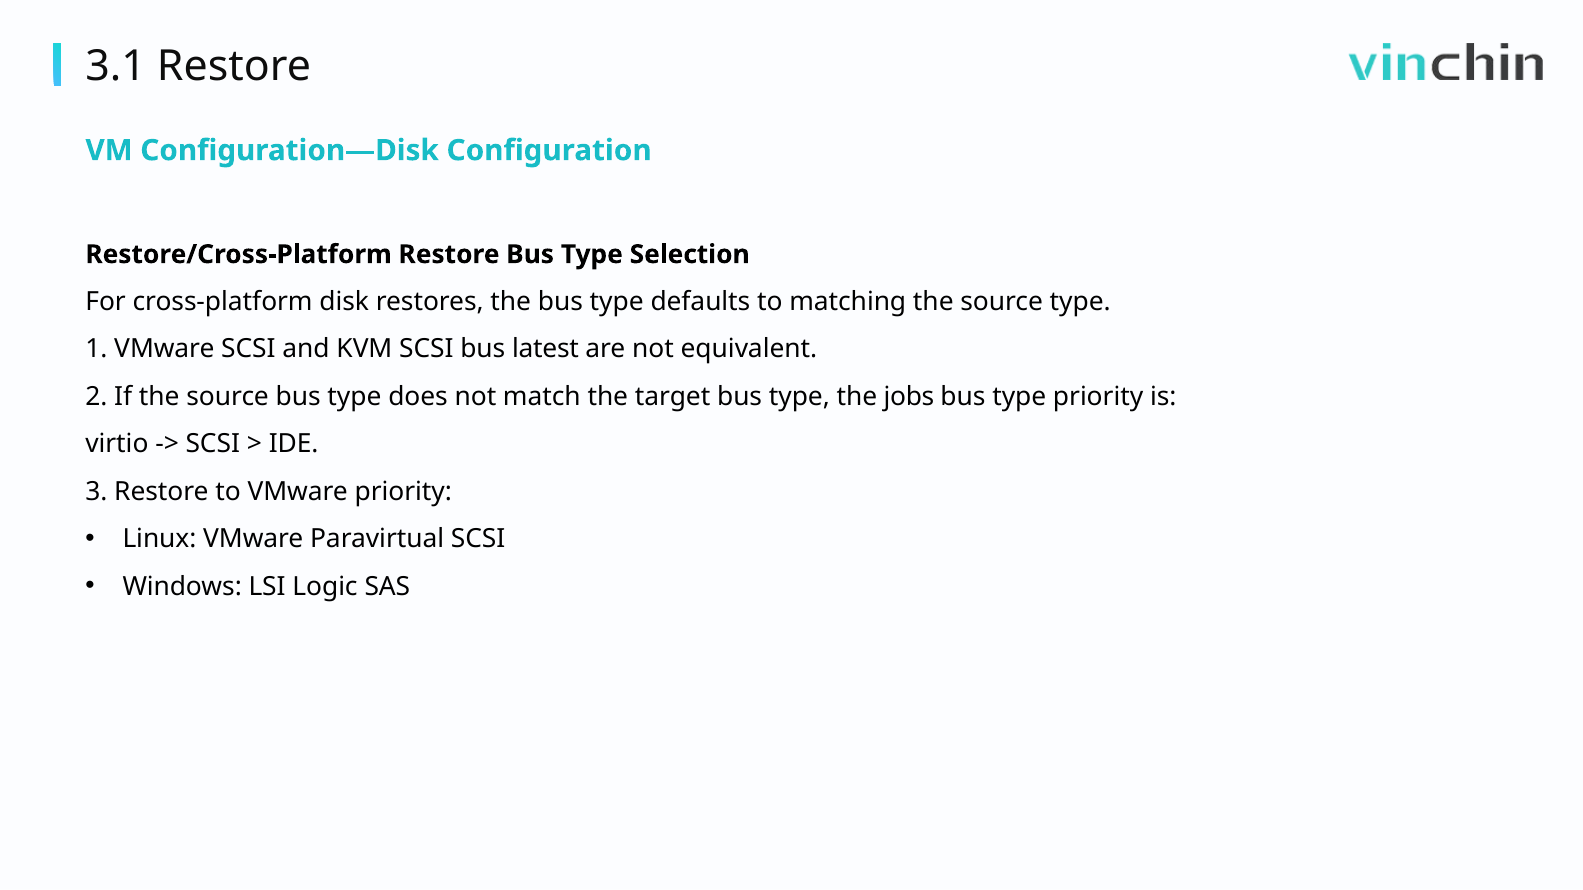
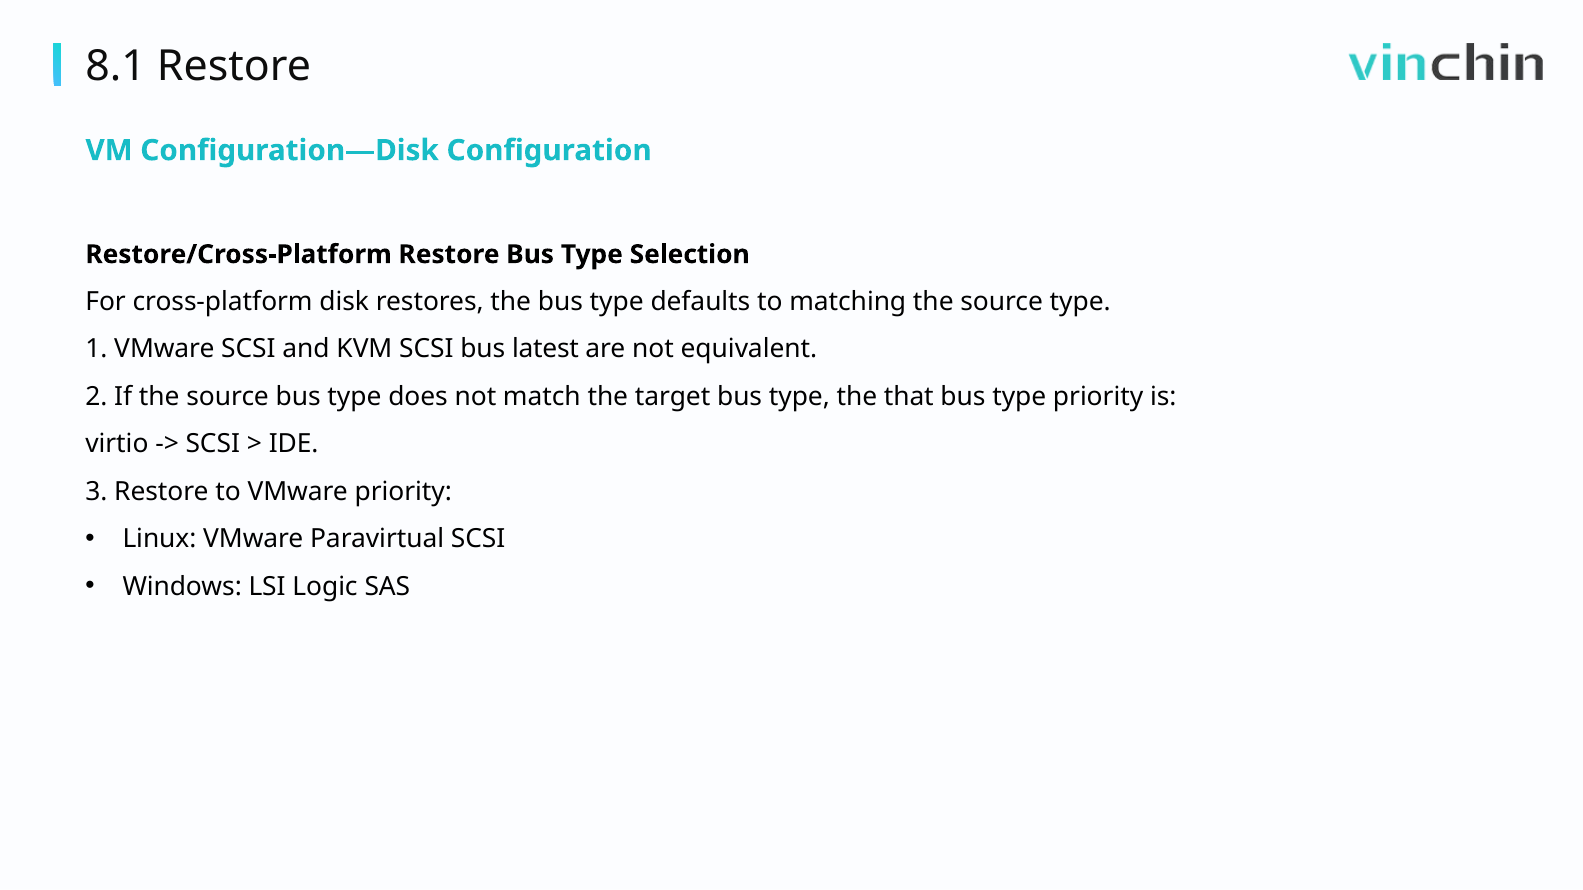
3.1: 3.1 -> 8.1
jobs: jobs -> that
